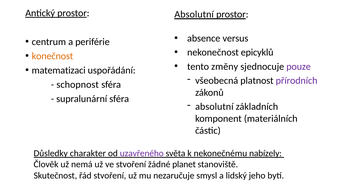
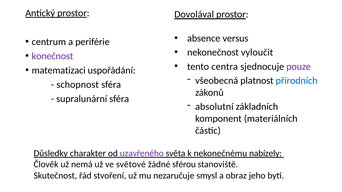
Absolutní at (194, 14): Absolutní -> Dovolával
epicyklů: epicyklů -> vyloučit
konečnost colour: orange -> purple
změny: změny -> centra
přírodních colour: purple -> blue
ve stvoření: stvoření -> světové
planet: planet -> sférou
lidský: lidský -> obraz
